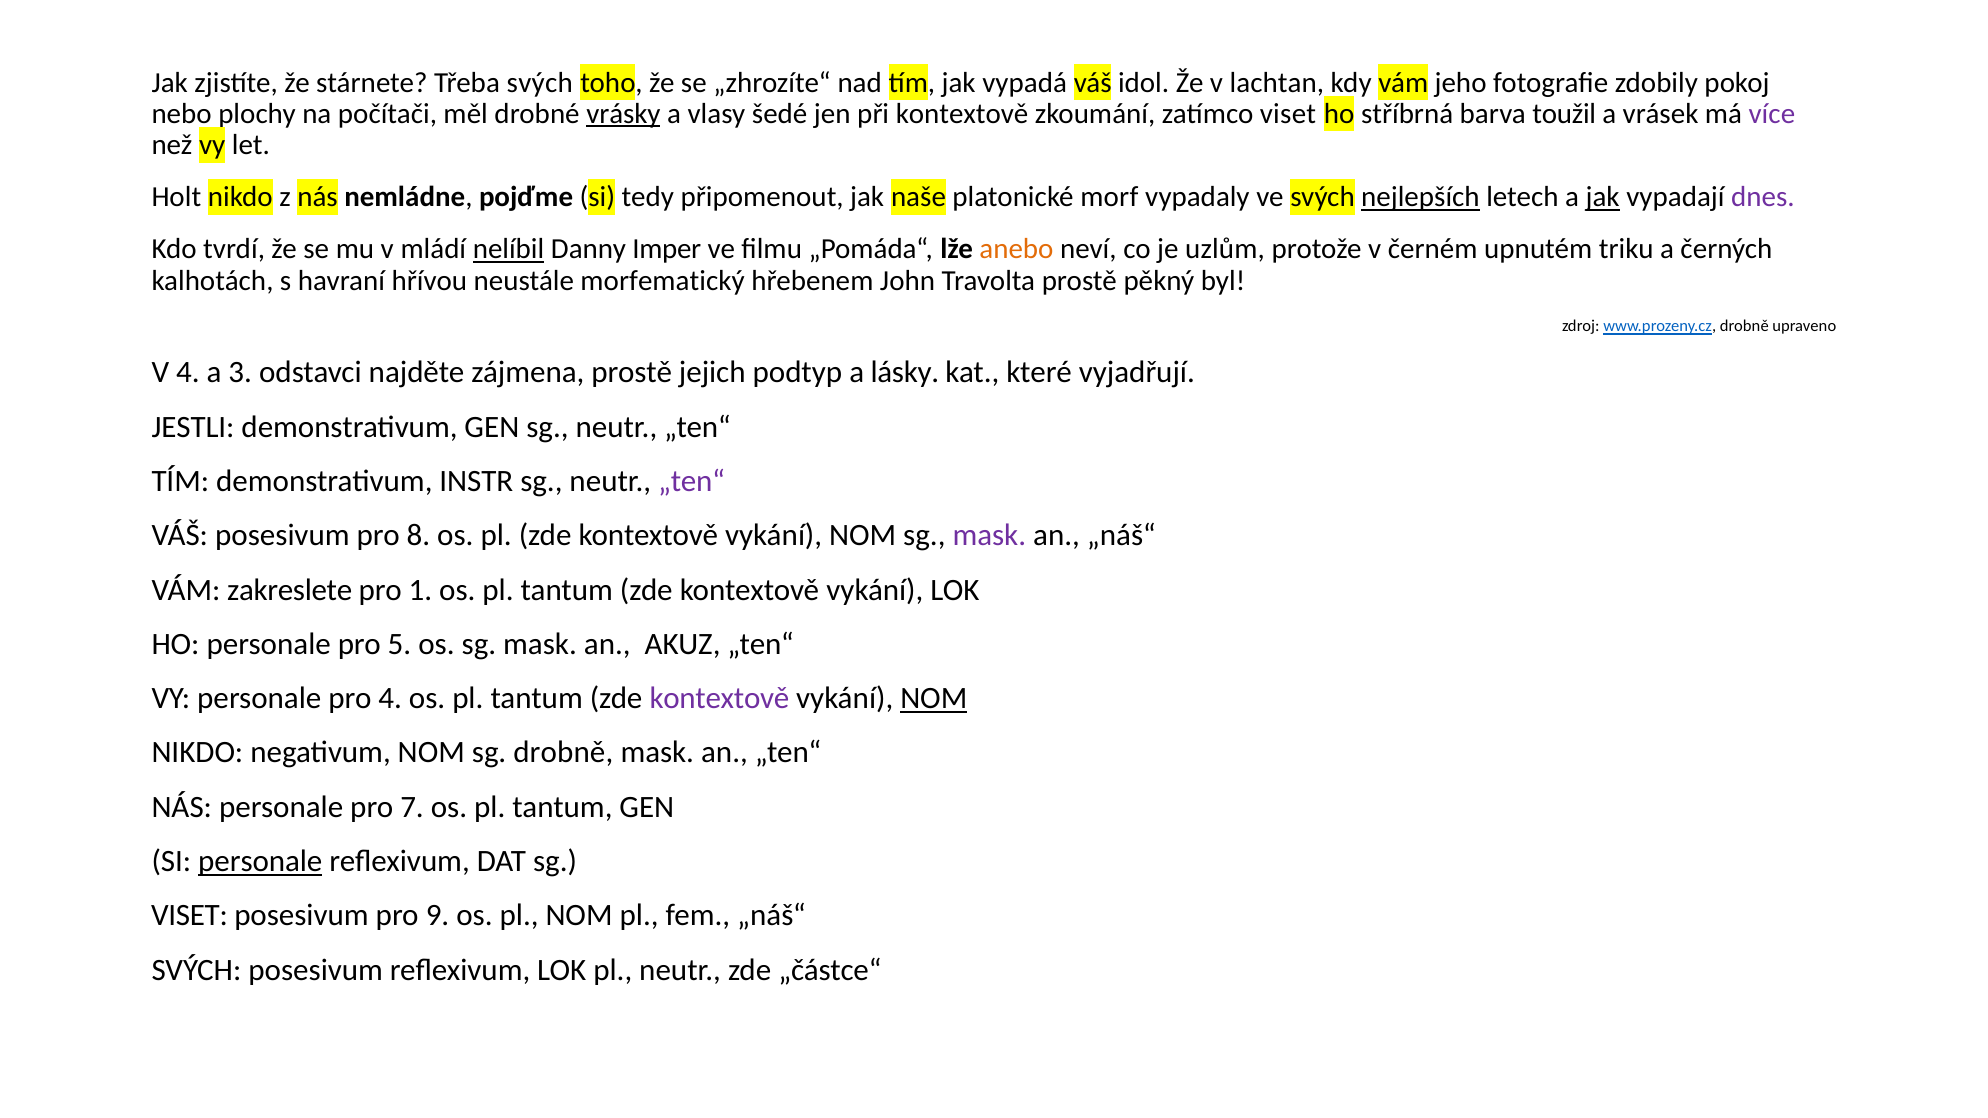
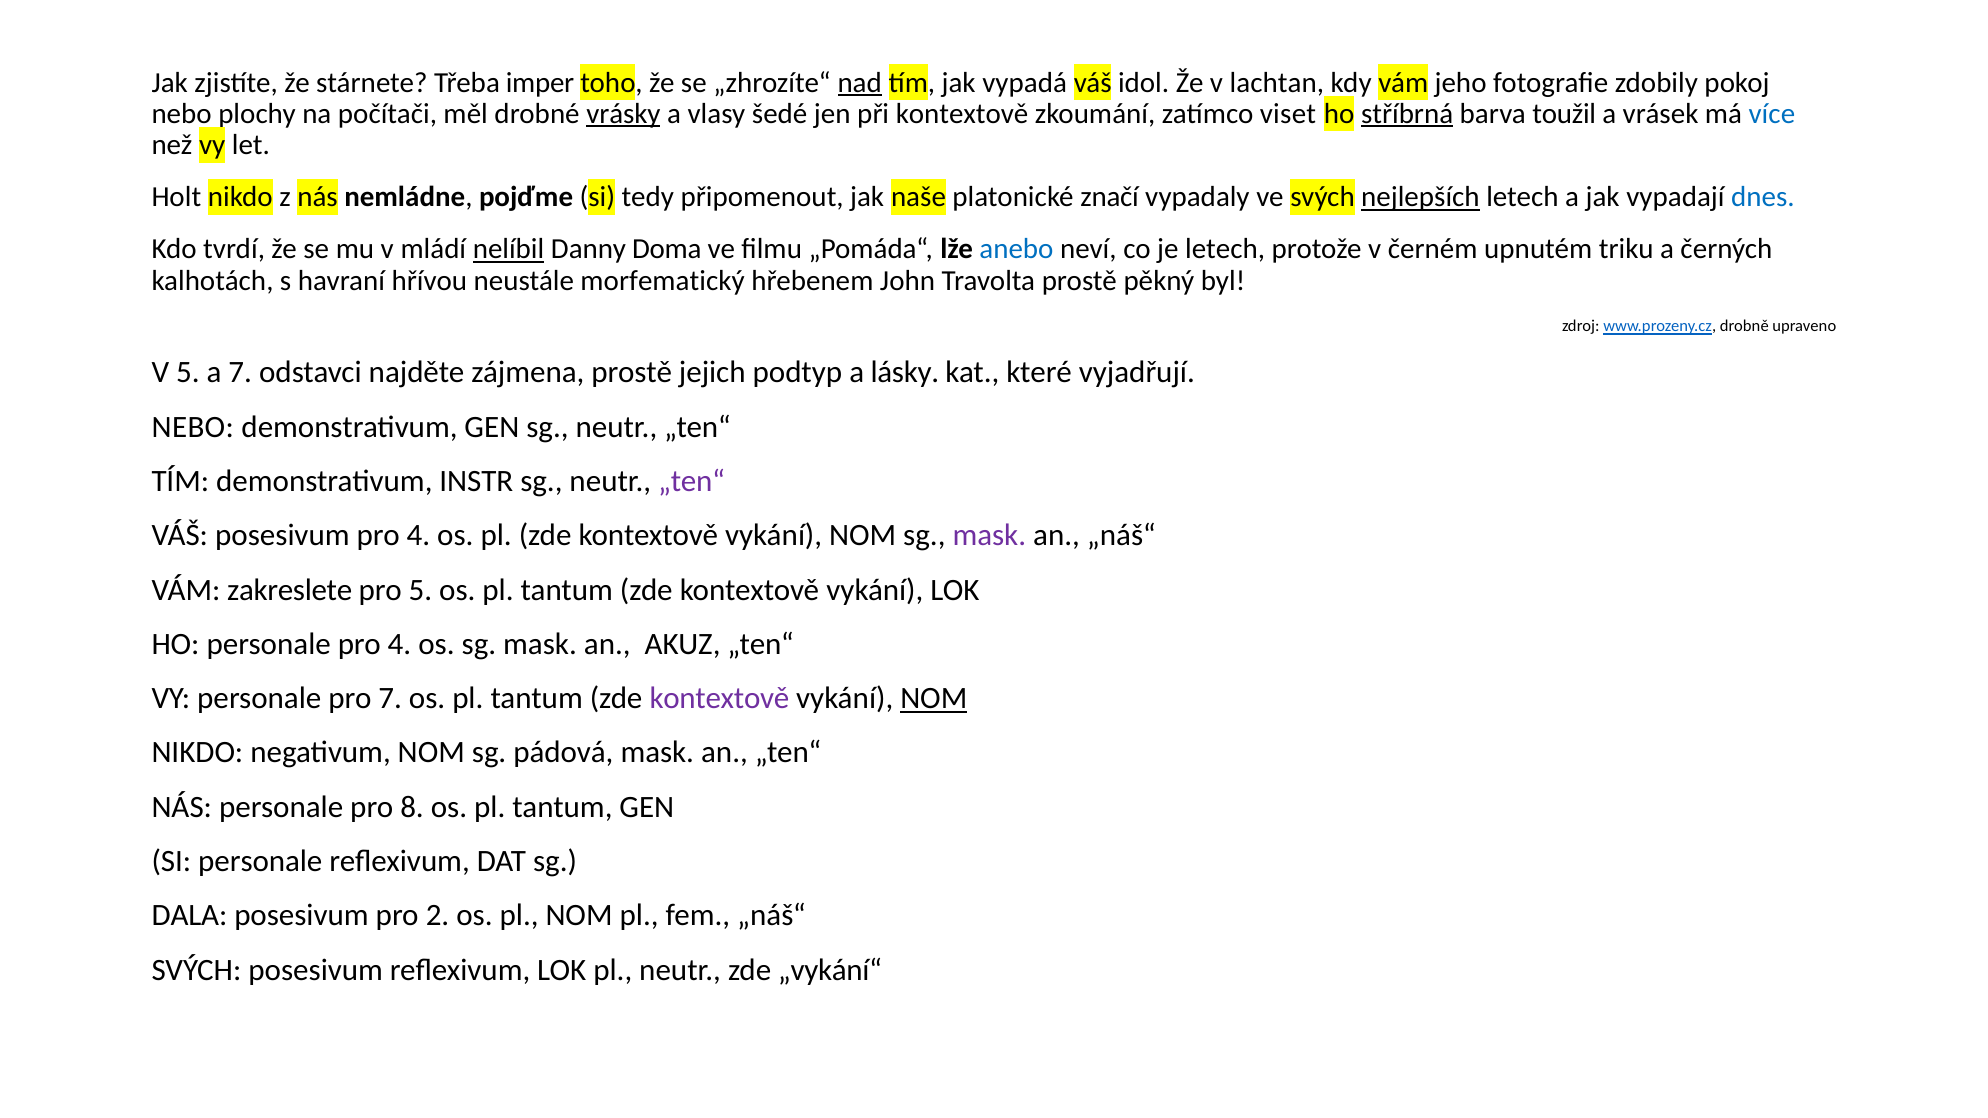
Třeba svých: svých -> imper
nad underline: none -> present
stříbrná underline: none -> present
více colour: purple -> blue
morf: morf -> značí
jak at (1603, 197) underline: present -> none
dnes colour: purple -> blue
Imper: Imper -> Doma
anebo colour: orange -> blue
je uzlům: uzlům -> letech
V 4: 4 -> 5
a 3: 3 -> 7
JESTLI at (193, 427): JESTLI -> NEBO
posesivum pro 8: 8 -> 4
pro 1: 1 -> 5
personale pro 5: 5 -> 4
pro 4: 4 -> 7
sg drobně: drobně -> pádová
7: 7 -> 8
personale at (260, 862) underline: present -> none
VISET at (190, 916): VISET -> DALA
9: 9 -> 2
„částce“: „částce“ -> „vykání“
